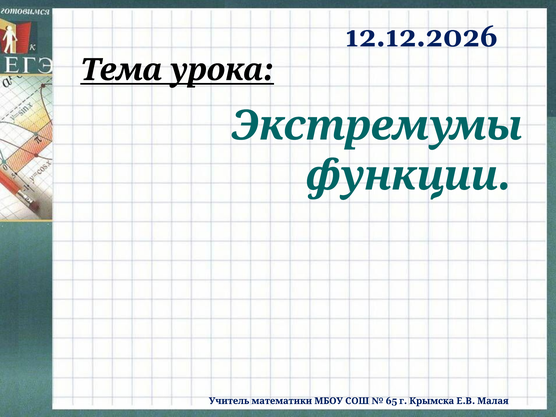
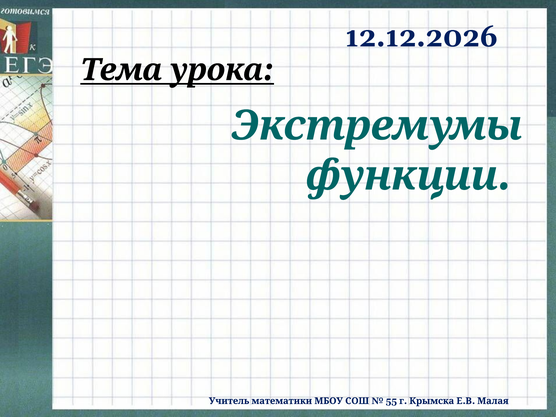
65: 65 -> 55
